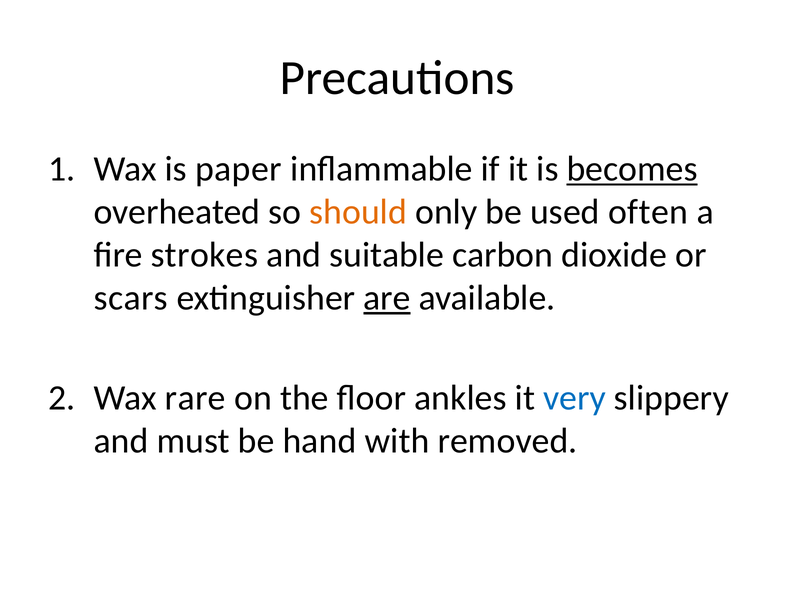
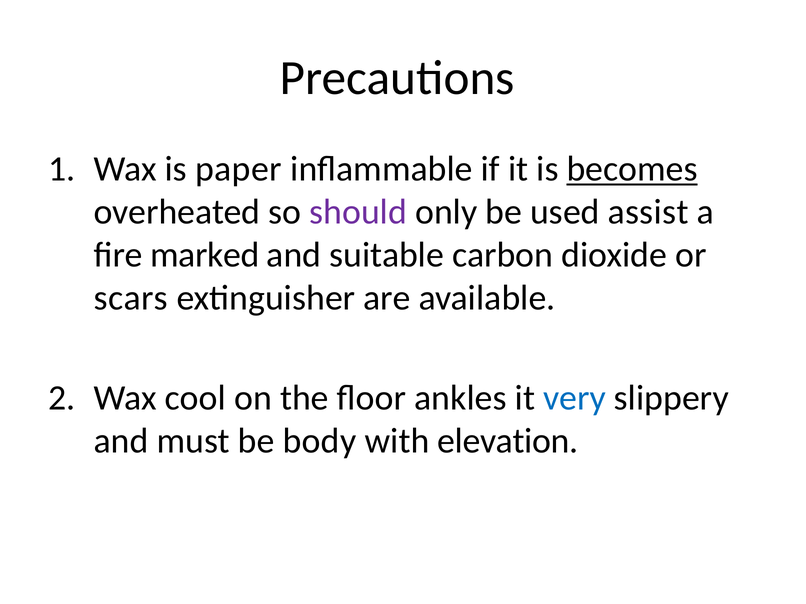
should colour: orange -> purple
often: often -> assist
strokes: strokes -> marked
are underline: present -> none
rare: rare -> cool
hand: hand -> body
removed: removed -> elevation
